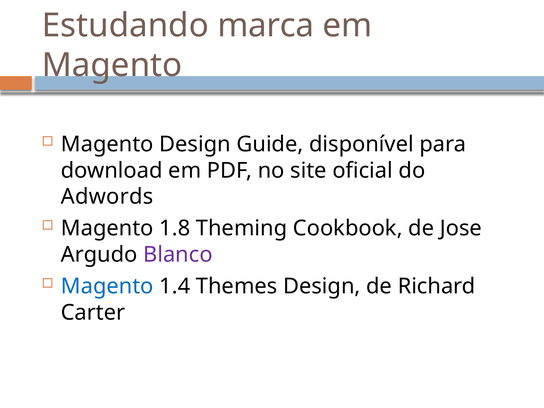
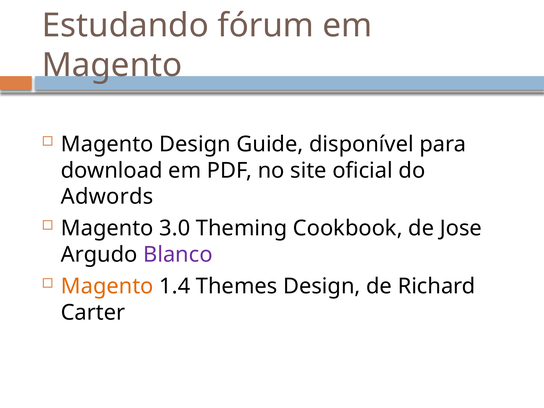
marca: marca -> fórum
1.8: 1.8 -> 3.0
Magento at (107, 286) colour: blue -> orange
